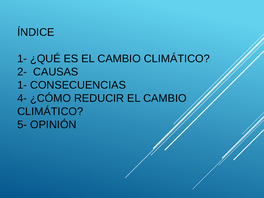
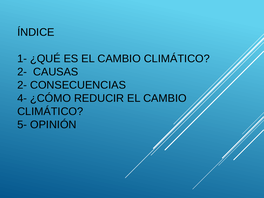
1- at (22, 85): 1- -> 2-
